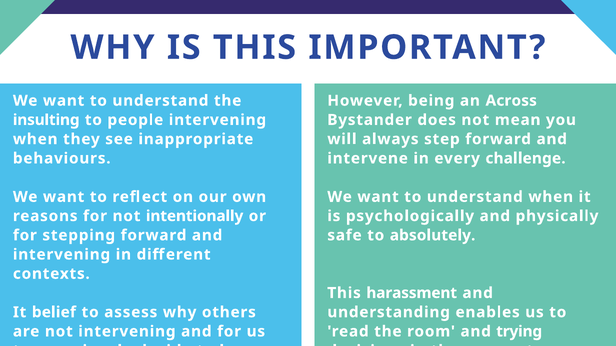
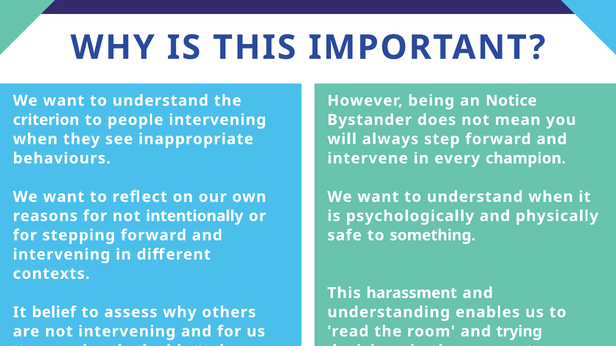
Across: Across -> Notice
insulting: insulting -> criterion
challenge: challenge -> champion
absolutely: absolutely -> something
